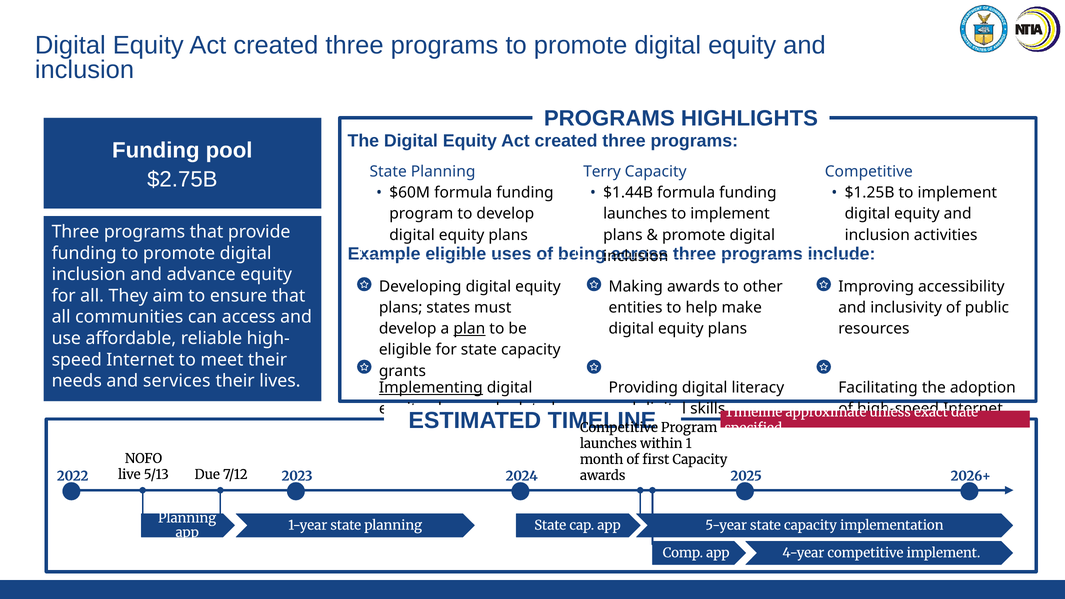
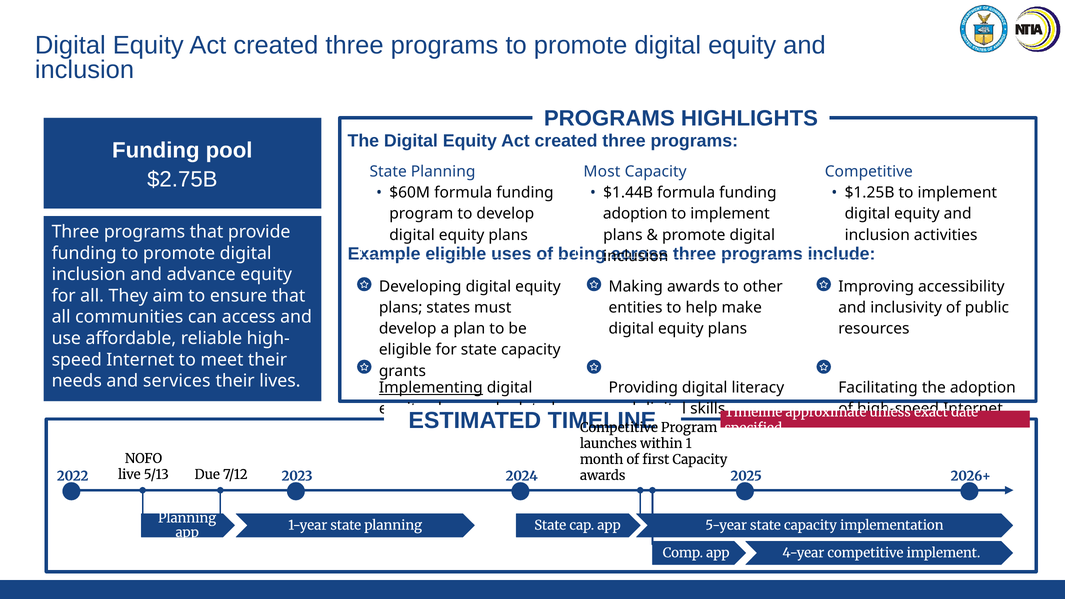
Terry: Terry -> Most
launches at (635, 214): launches -> adoption
plan underline: present -> none
